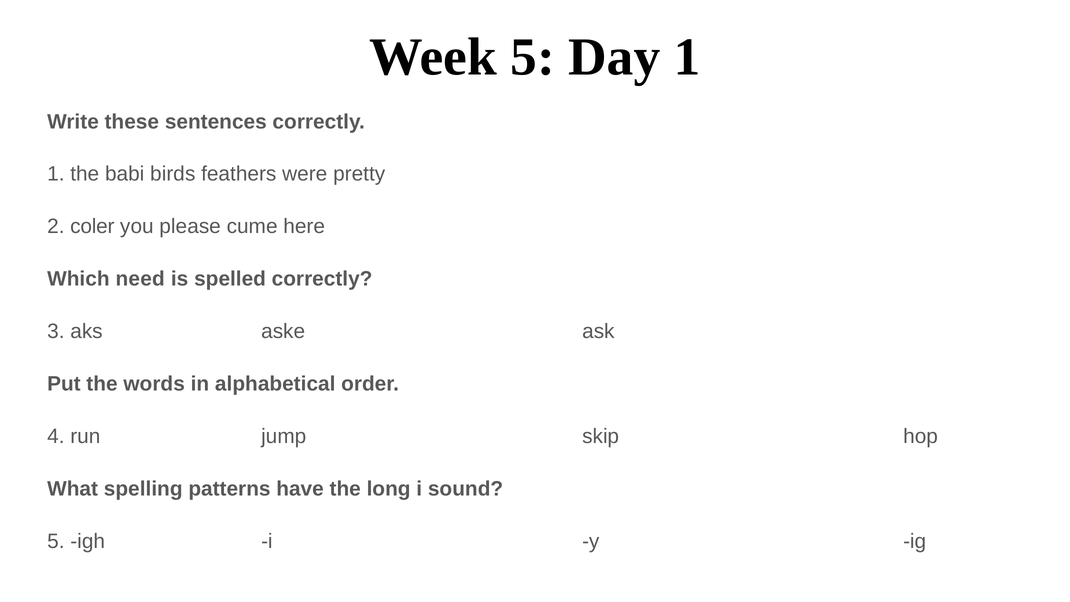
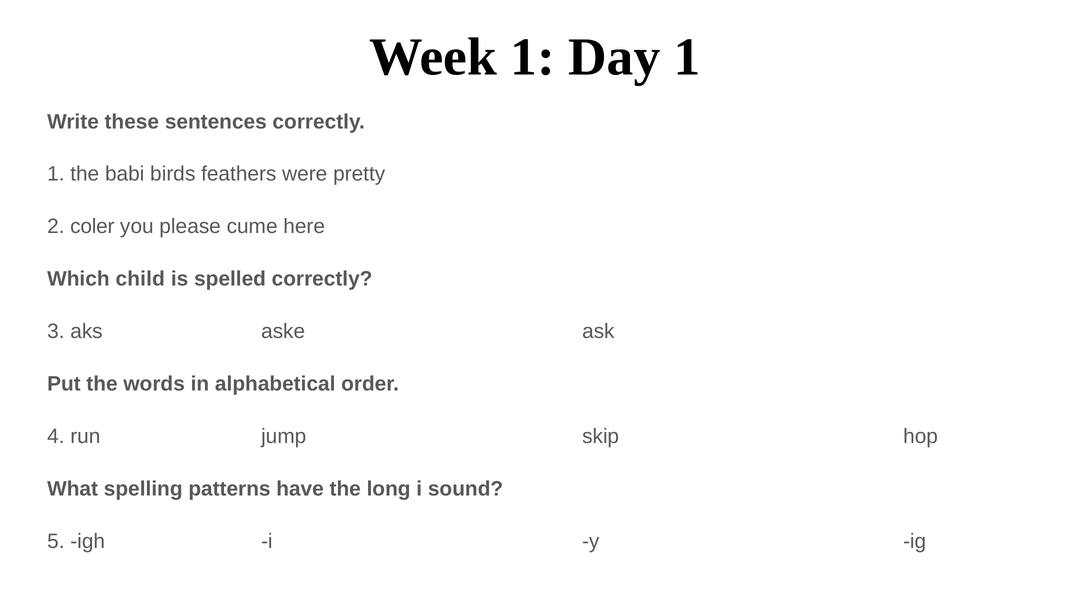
Week 5: 5 -> 1
need: need -> child
